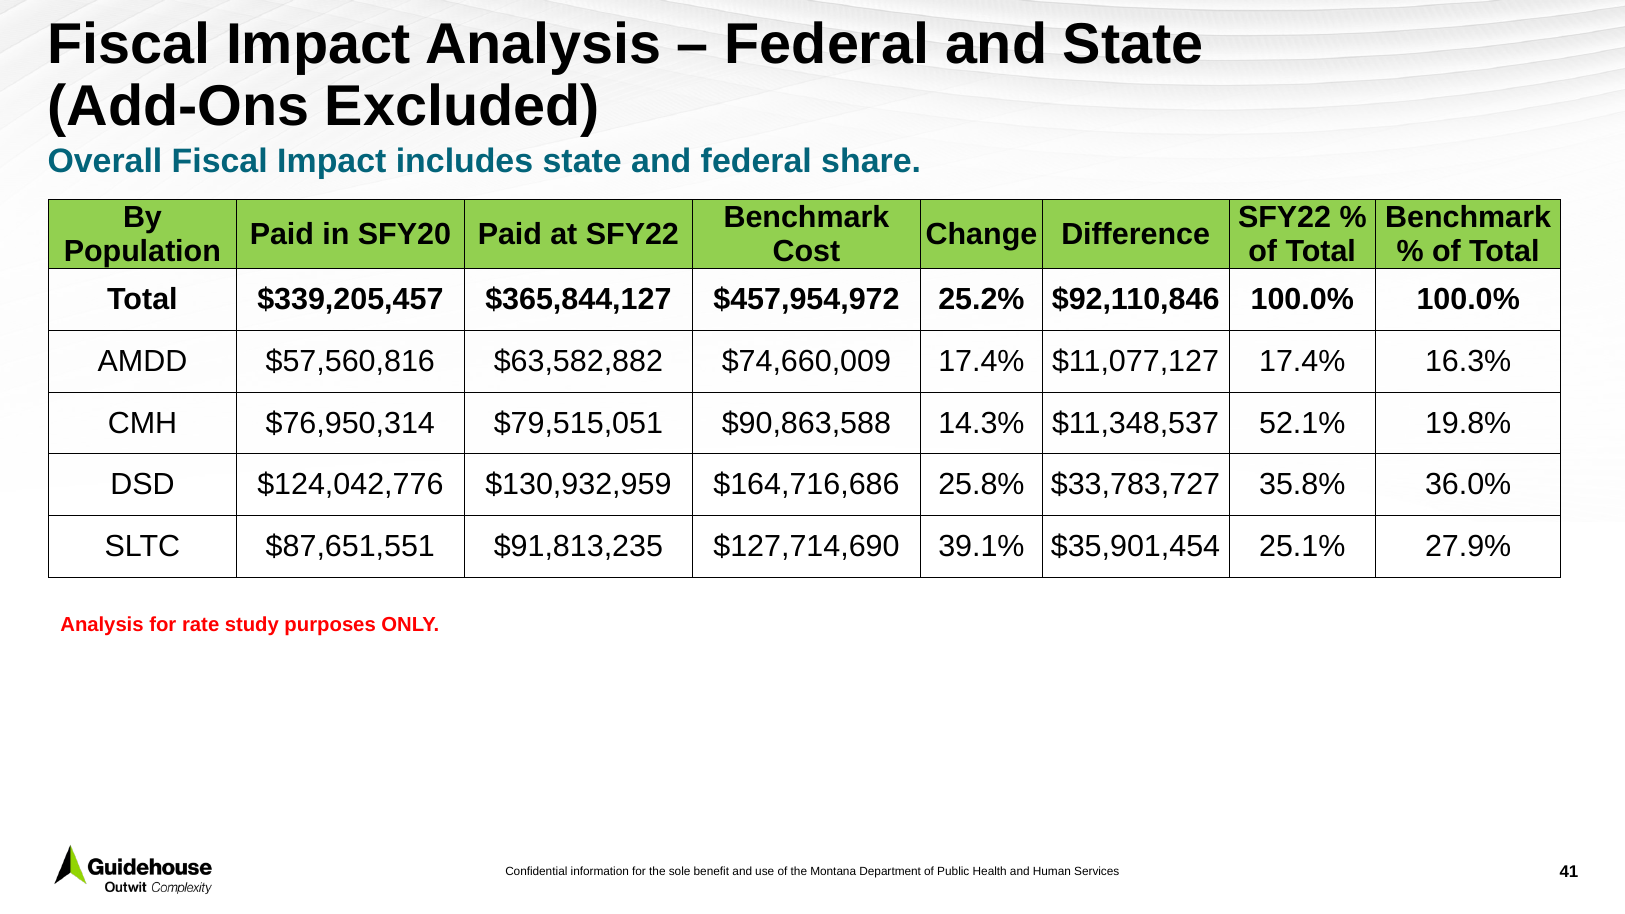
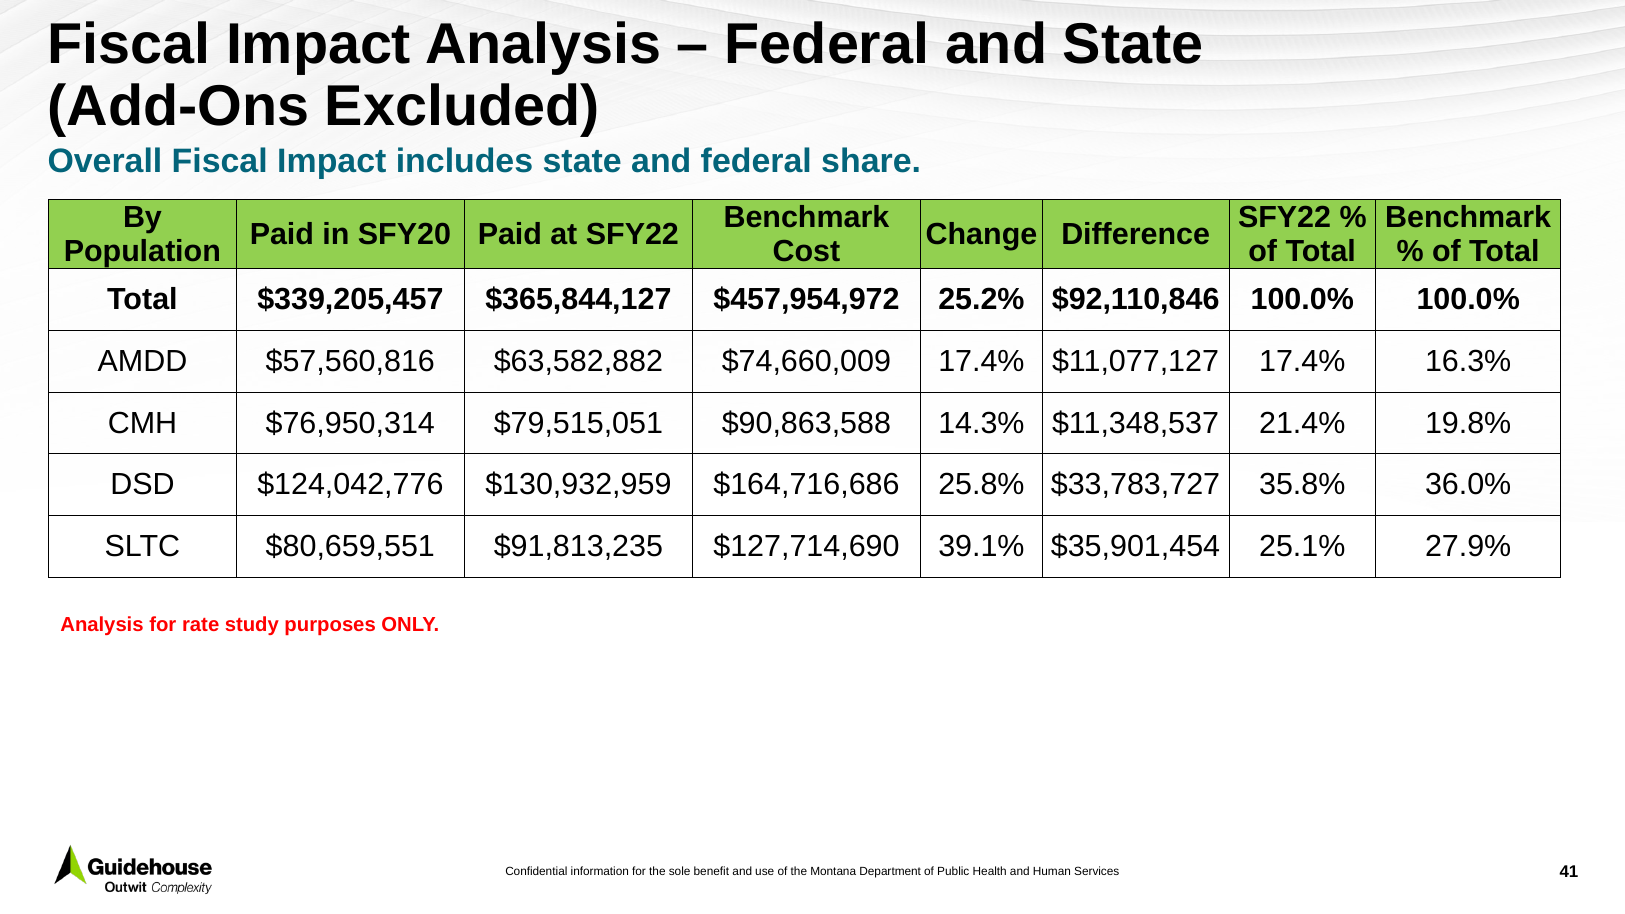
52.1%: 52.1% -> 21.4%
$87,651,551: $87,651,551 -> $80,659,551
